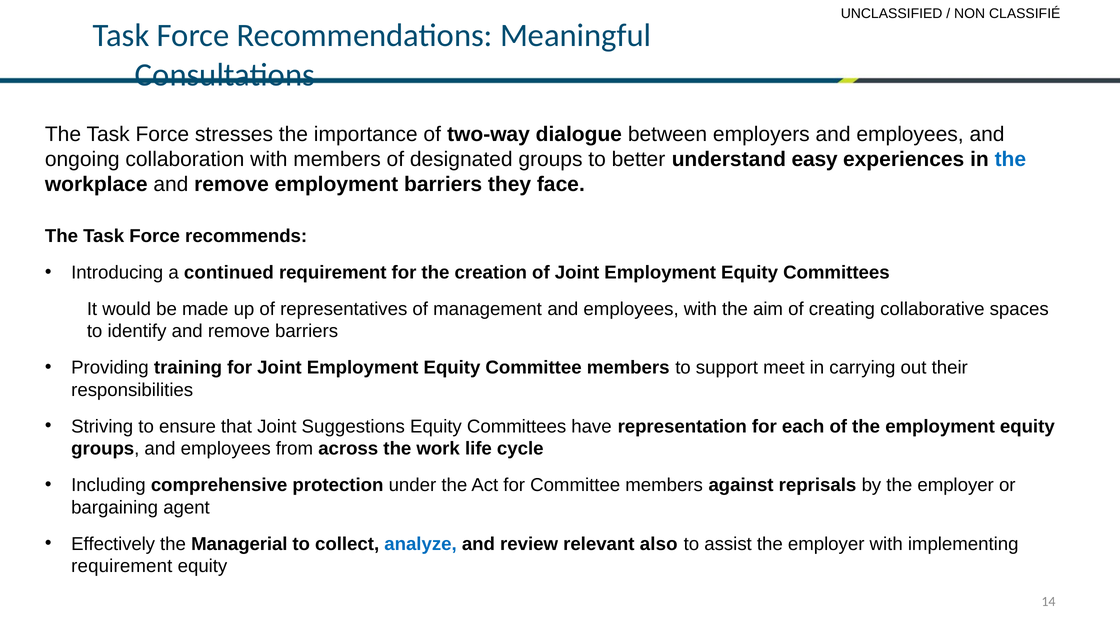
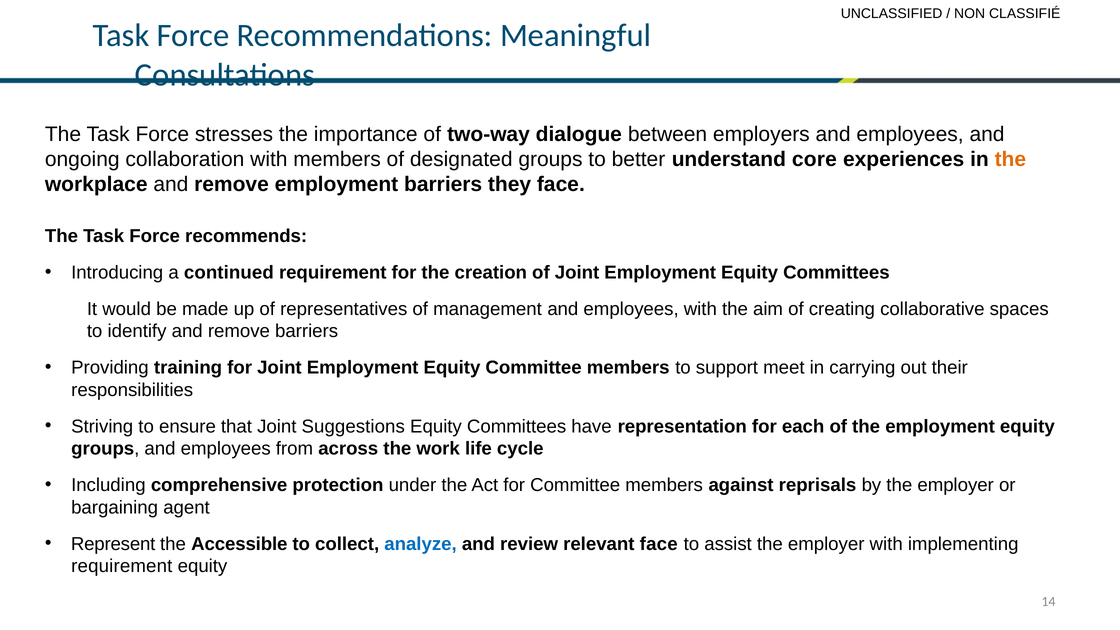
easy: easy -> core
the at (1010, 159) colour: blue -> orange
Effectively: Effectively -> Represent
Managerial: Managerial -> Accessible
relevant also: also -> face
